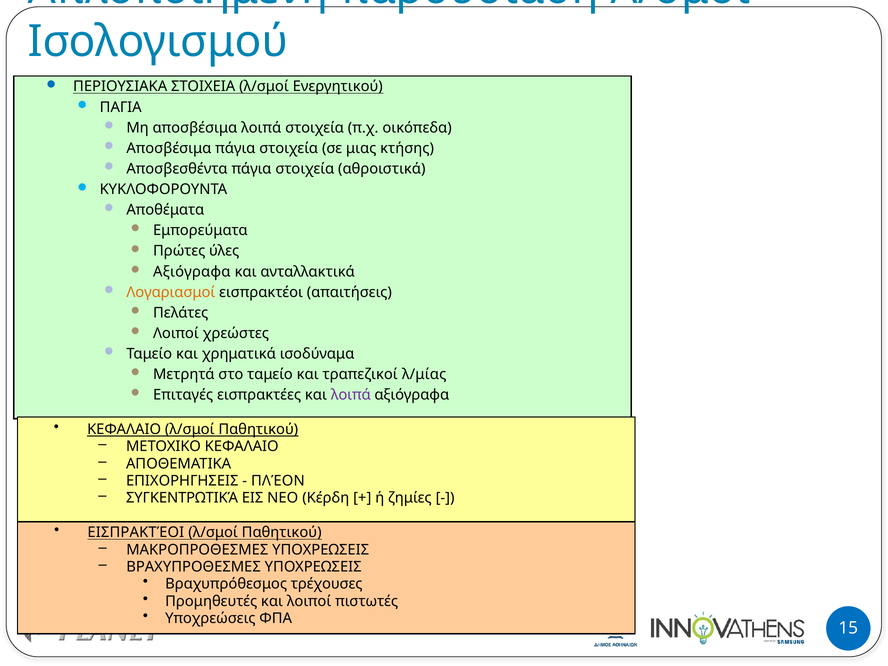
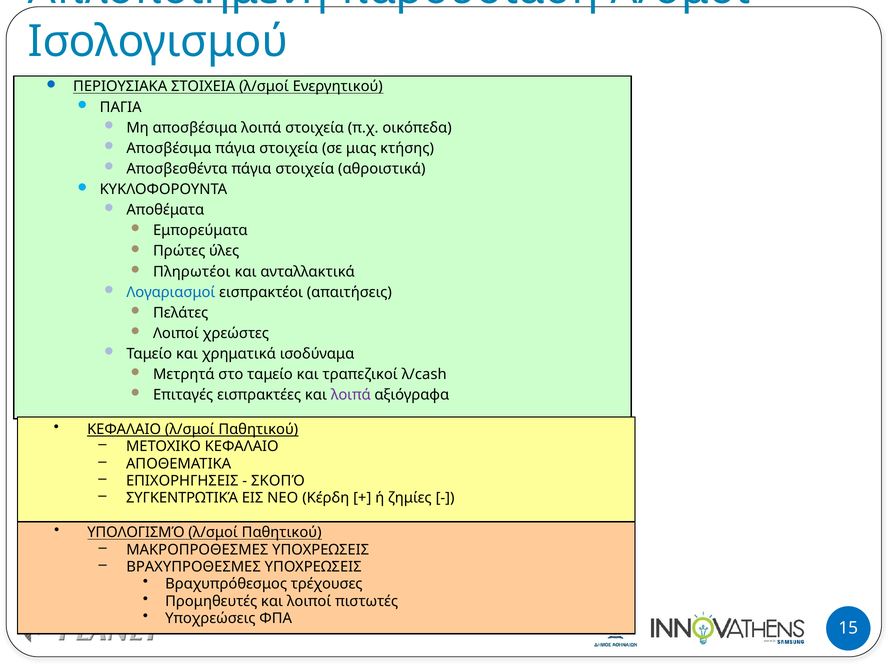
Αξιόγραφα at (192, 272): Αξιόγραφα -> Πληρωτέοι
Λογαριασμοί colour: orange -> blue
λ/μίας: λ/μίας -> λ/cash
ΠΛΈΟΝ: ΠΛΈΟΝ -> ΣΚΟΠΌ
ΕΙΣΠΡΑΚΤΈΟΙ at (136, 533): ΕΙΣΠΡΑΚΤΈΟΙ -> ΥΠΟΛΟΓΙΣΜΌ
